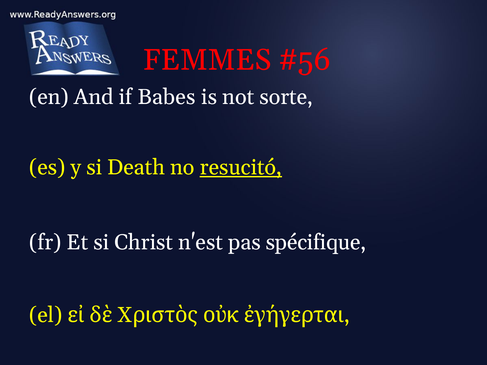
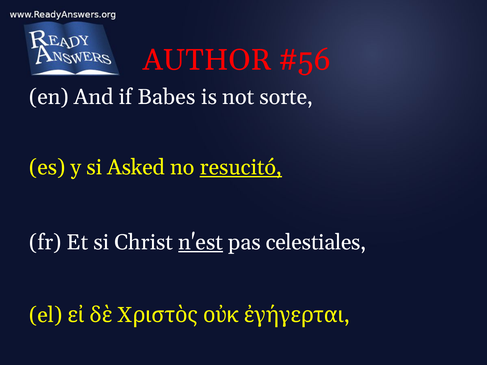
FEMMES: FEMMES -> AUTHOR
Death: Death -> Asked
n'est underline: none -> present
spécifique: spécifique -> celestiales
